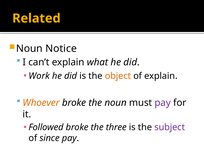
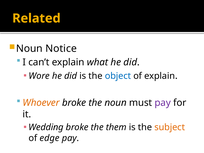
Work: Work -> Wore
object colour: orange -> blue
Followed: Followed -> Wedding
three: three -> them
subject colour: purple -> orange
since: since -> edge
